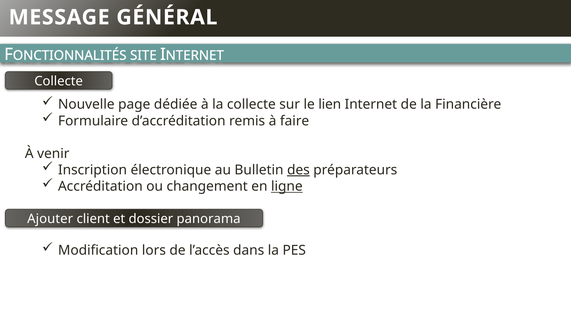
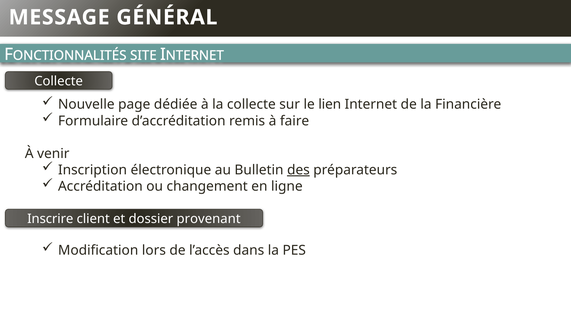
ligne underline: present -> none
Ajouter: Ajouter -> Inscrire
panorama: panorama -> provenant
